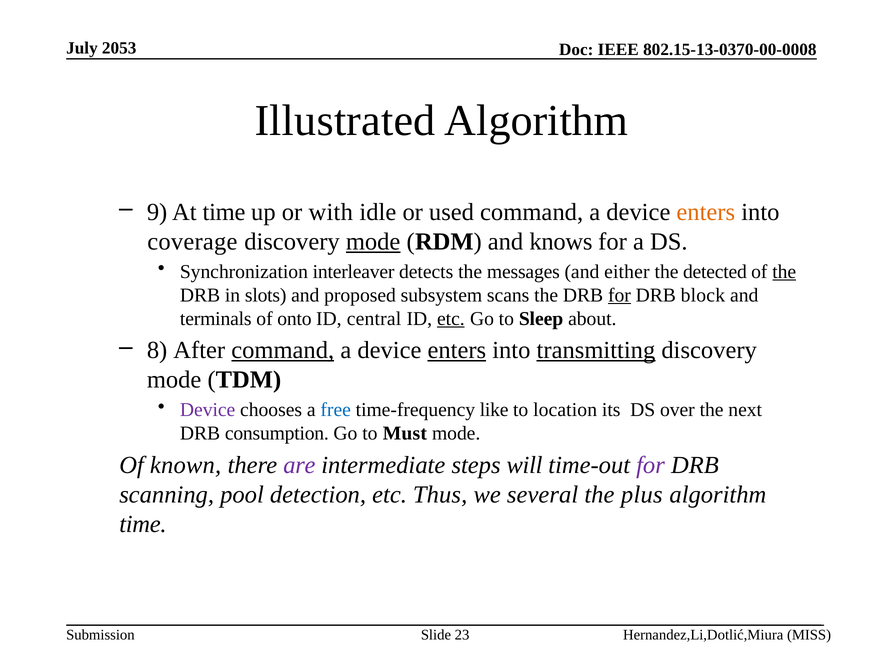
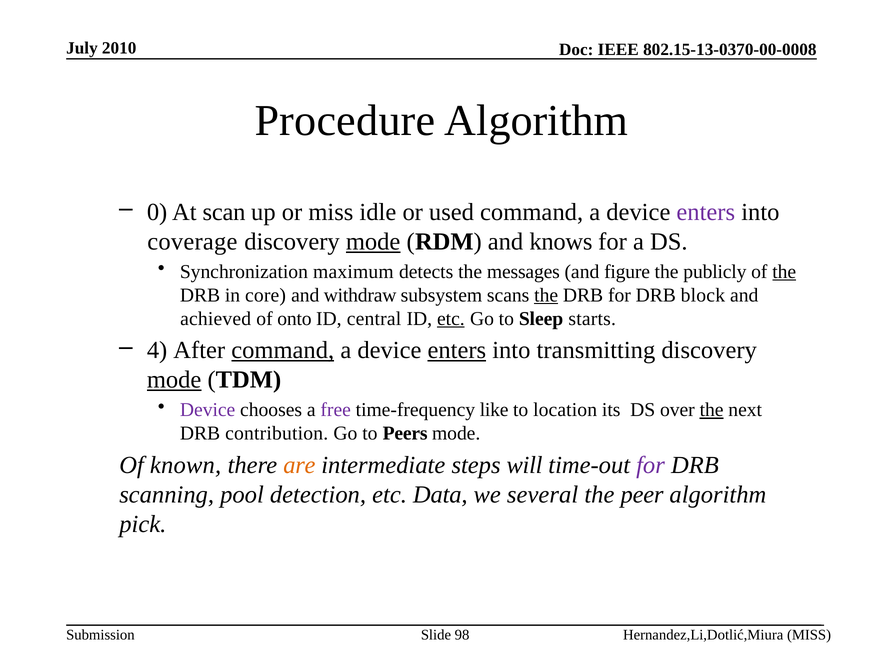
2053: 2053 -> 2010
Illustrated: Illustrated -> Procedure
9: 9 -> 0
At time: time -> scan
or with: with -> miss
enters at (706, 212) colour: orange -> purple
interleaver: interleaver -> maximum
either: either -> figure
detected: detected -> publicly
slots: slots -> core
proposed: proposed -> withdraw
the at (546, 295) underline: none -> present
for at (619, 295) underline: present -> none
terminals: terminals -> achieved
about: about -> starts
8: 8 -> 4
transmitting underline: present -> none
mode at (174, 380) underline: none -> present
free colour: blue -> purple
the at (712, 410) underline: none -> present
consumption: consumption -> contribution
Must: Must -> Peers
are colour: purple -> orange
Thus: Thus -> Data
plus: plus -> peer
time at (143, 524): time -> pick
23: 23 -> 98
